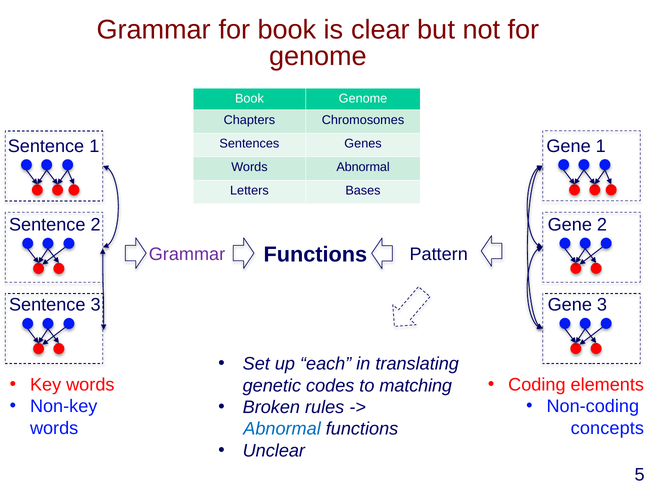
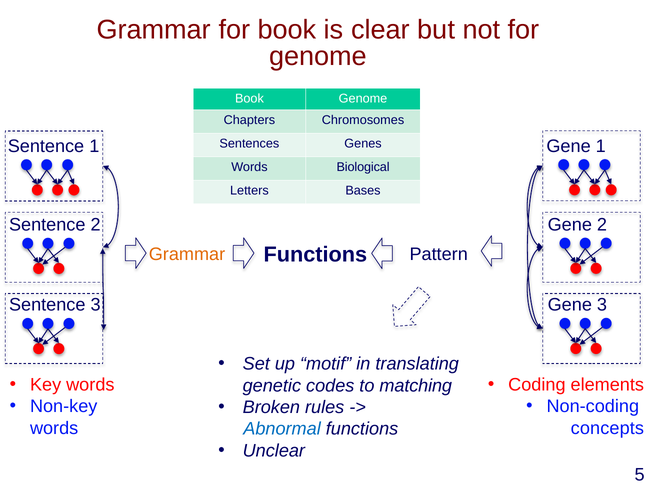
Words Abnormal: Abnormal -> Biological
Grammar at (187, 254) colour: purple -> orange
each: each -> motif
